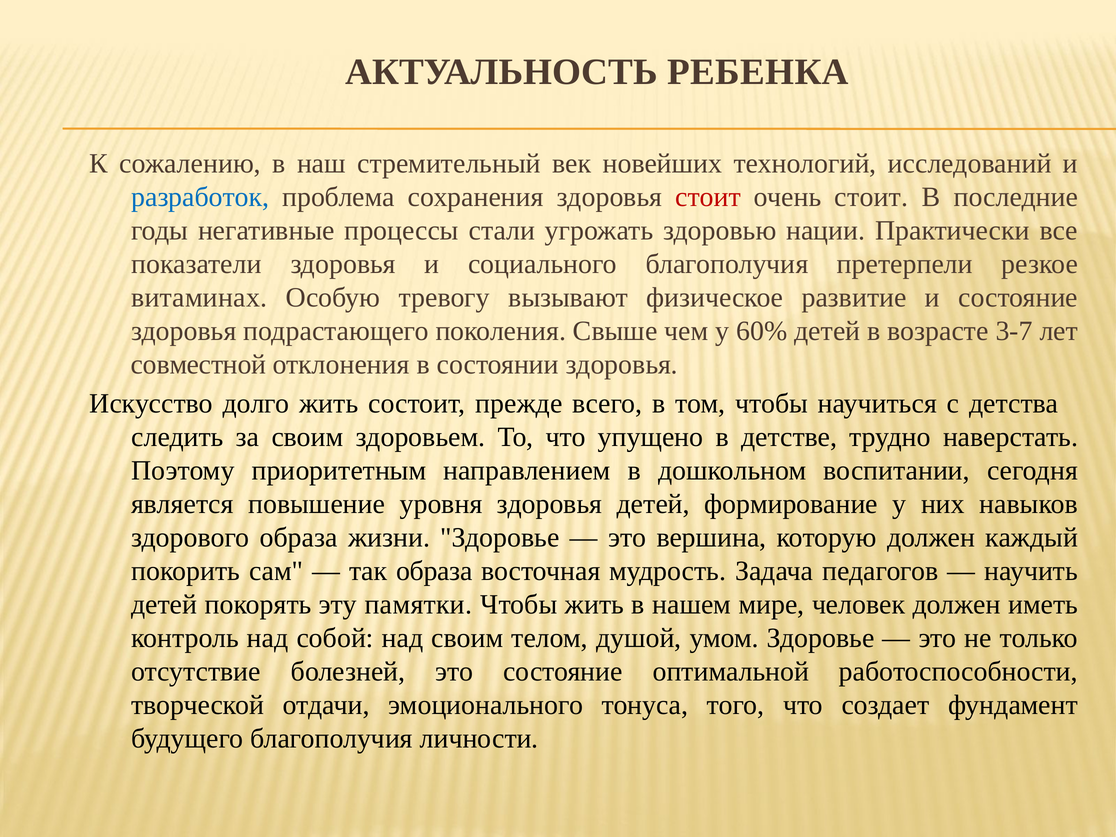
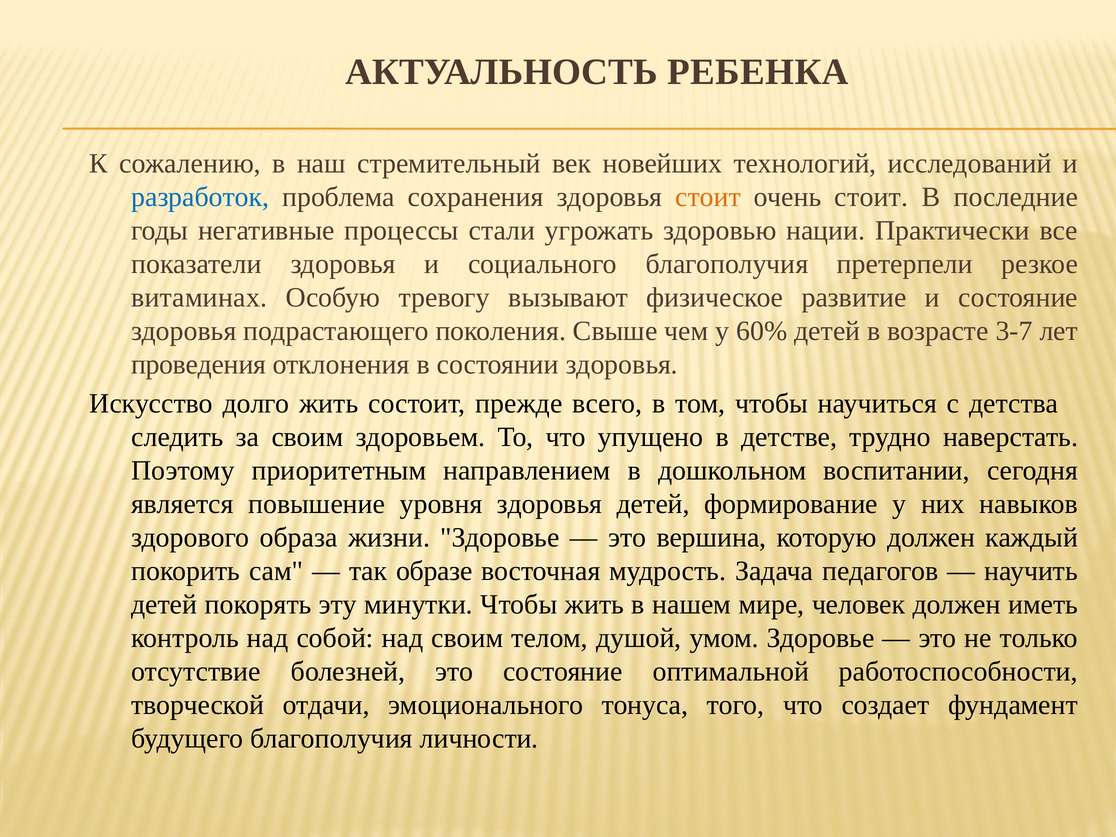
стоит at (708, 197) colour: red -> orange
совместной: совместной -> проведения
так образа: образа -> образе
памятки: памятки -> минутки
